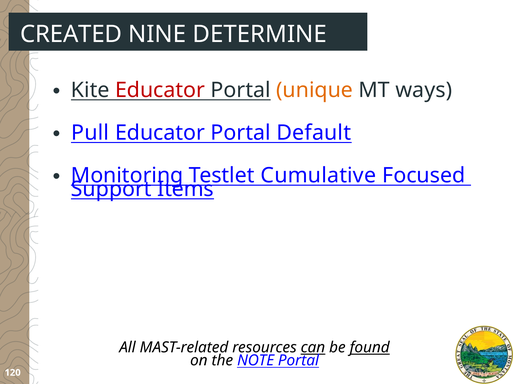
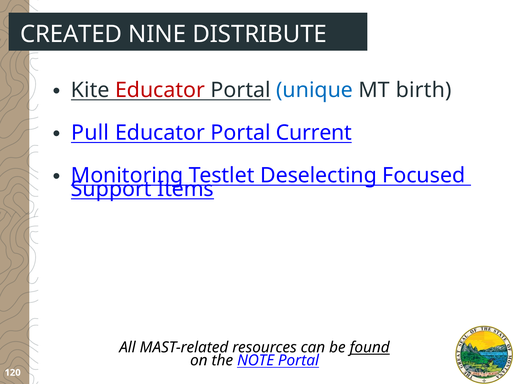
DETERMINE: DETERMINE -> DISTRIBUTE
unique colour: orange -> blue
ways: ways -> birth
Default: Default -> Current
Cumulative: Cumulative -> Deselecting
can underline: present -> none
